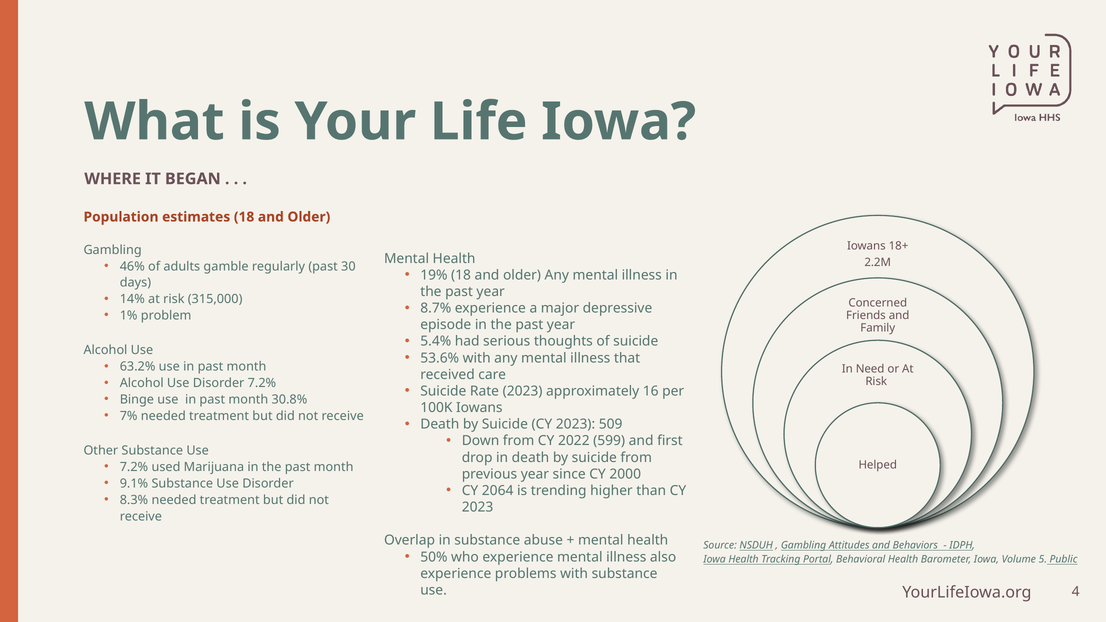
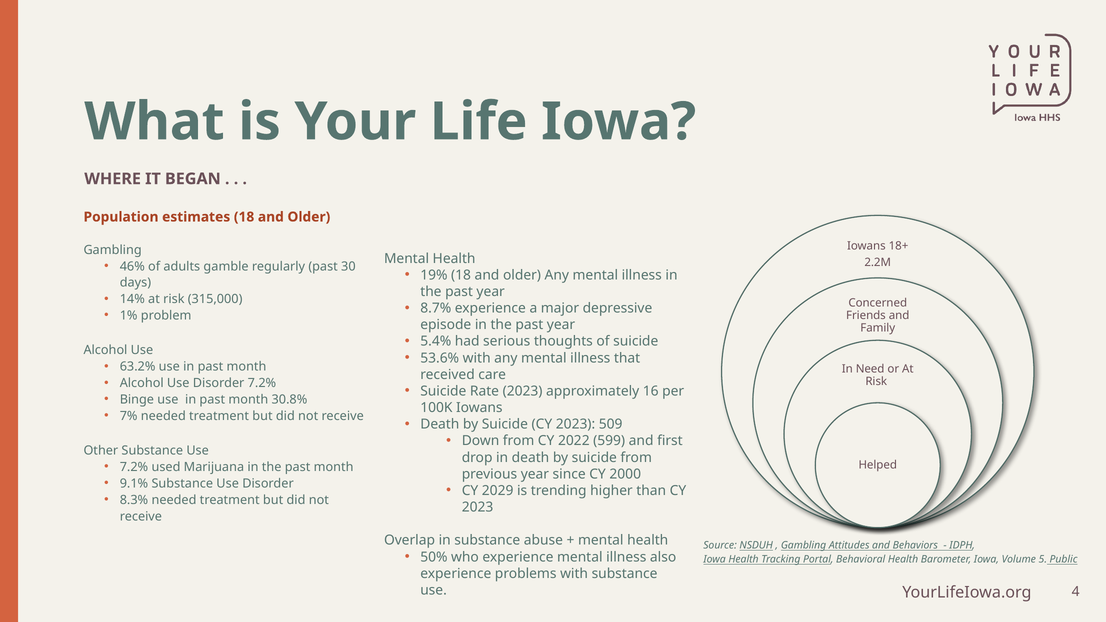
2064: 2064 -> 2029
